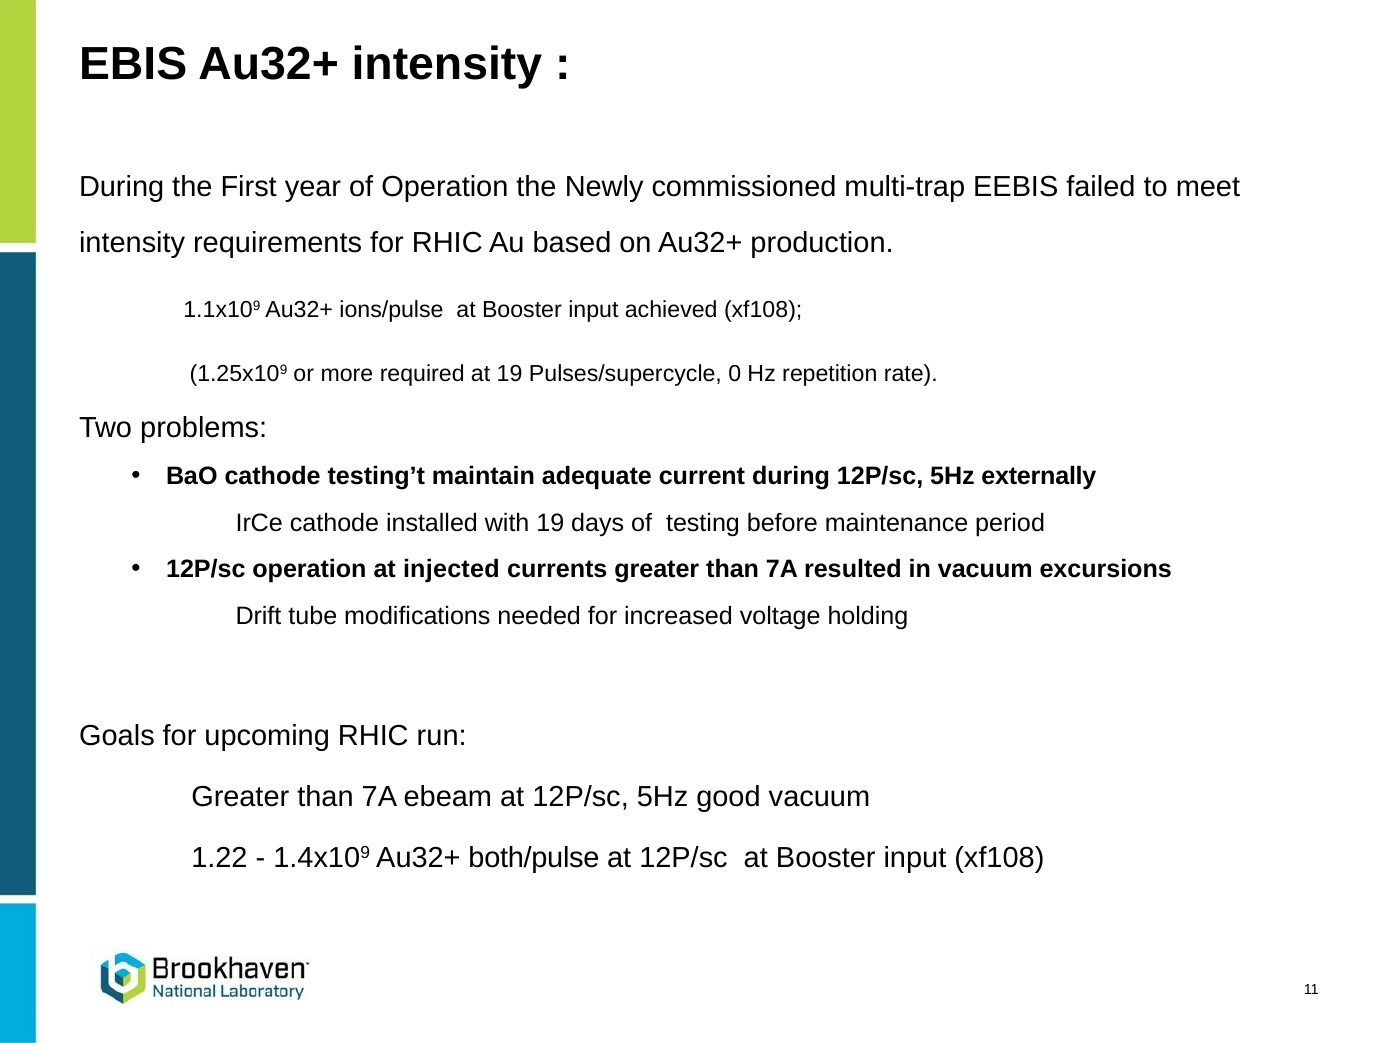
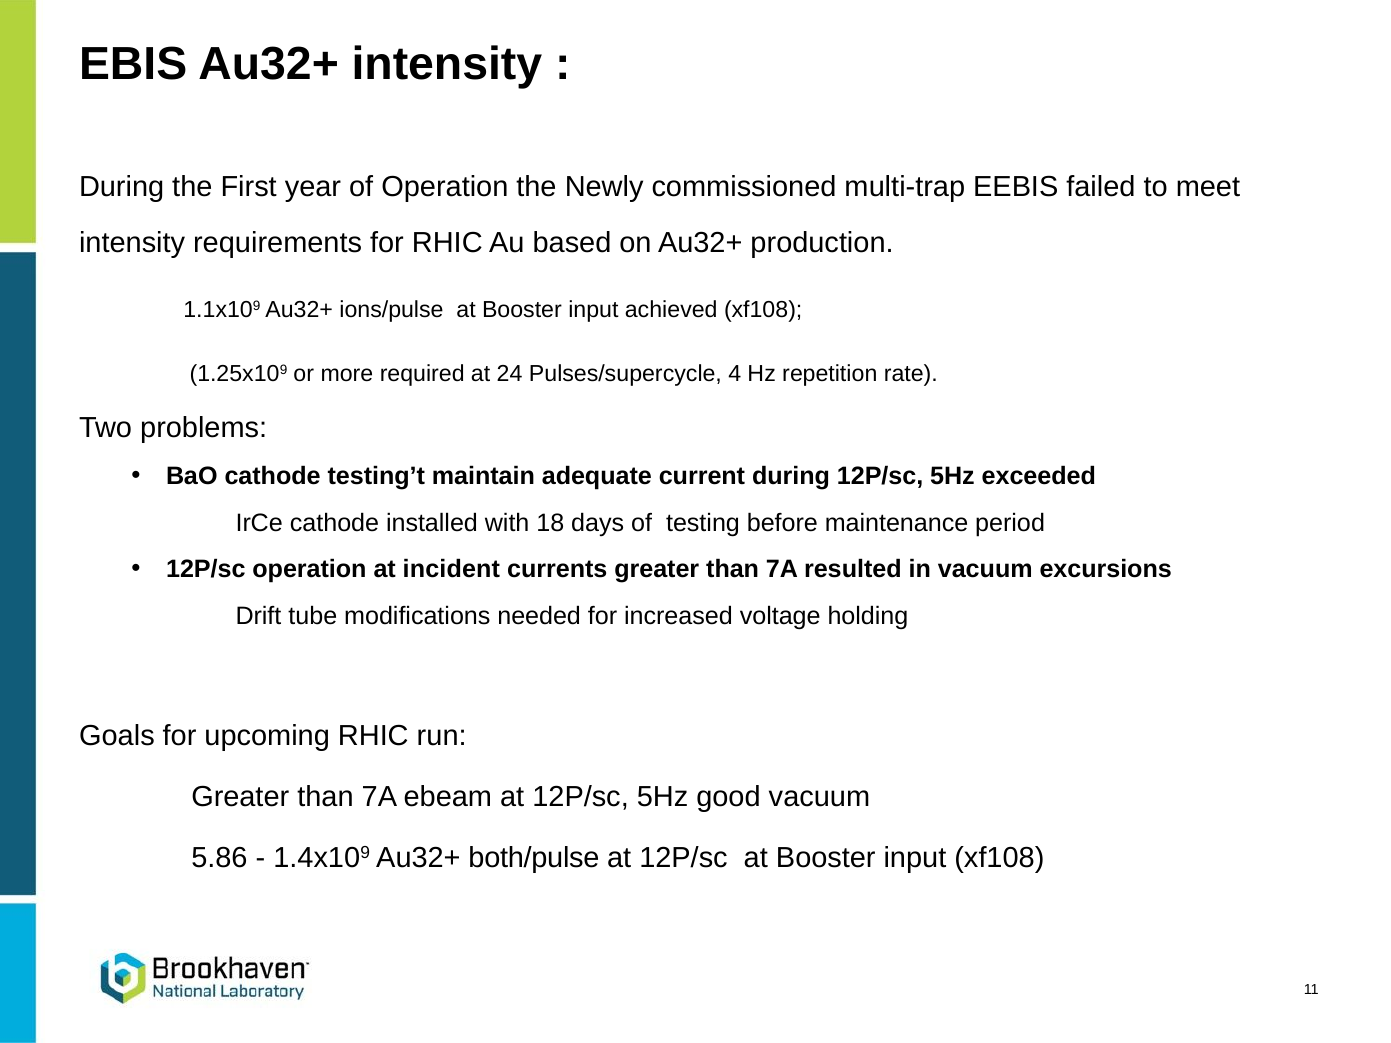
at 19: 19 -> 24
0: 0 -> 4
externally: externally -> exceeded
with 19: 19 -> 18
injected: injected -> incident
1.22: 1.22 -> 5.86
